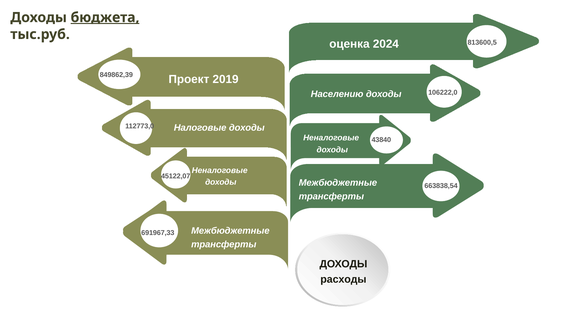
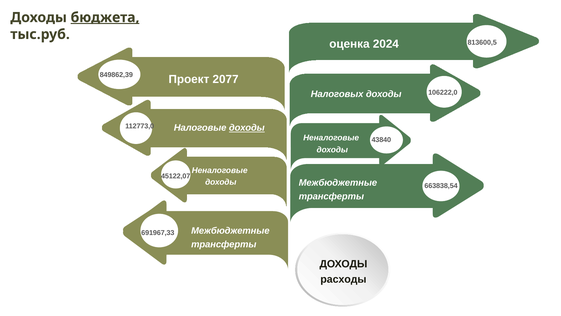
2019: 2019 -> 2077
Населению: Населению -> Налоговых
доходы at (247, 128) underline: none -> present
